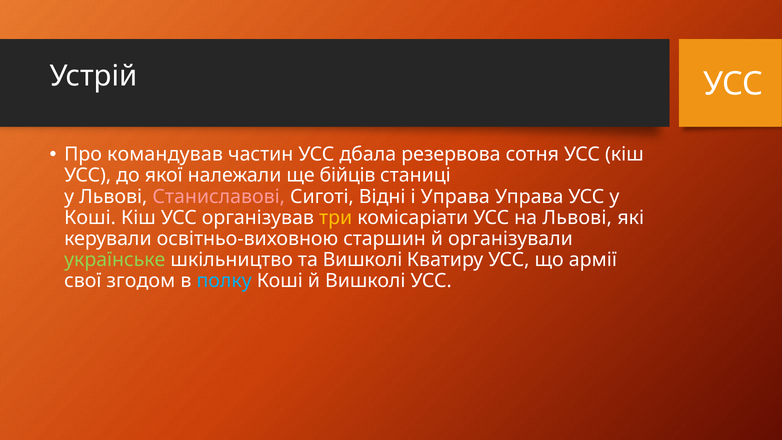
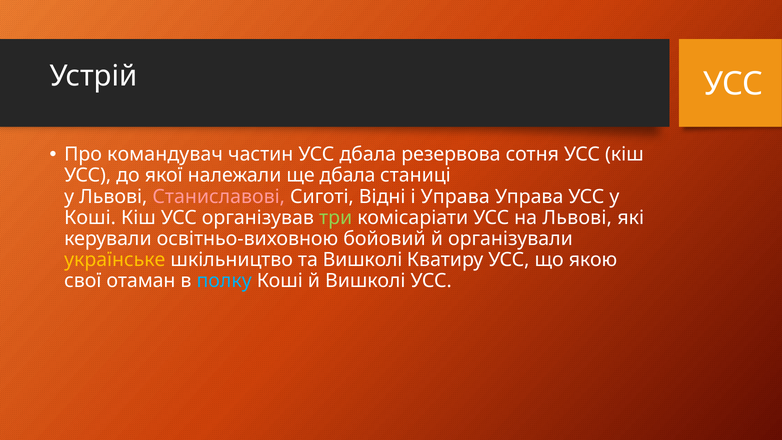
командував: командував -> командувач
ще бійців: бійців -> дбала
три colour: yellow -> light green
старшин: старшин -> бойовий
українське colour: light green -> yellow
армії: армії -> якою
згодом: згодом -> отаман
